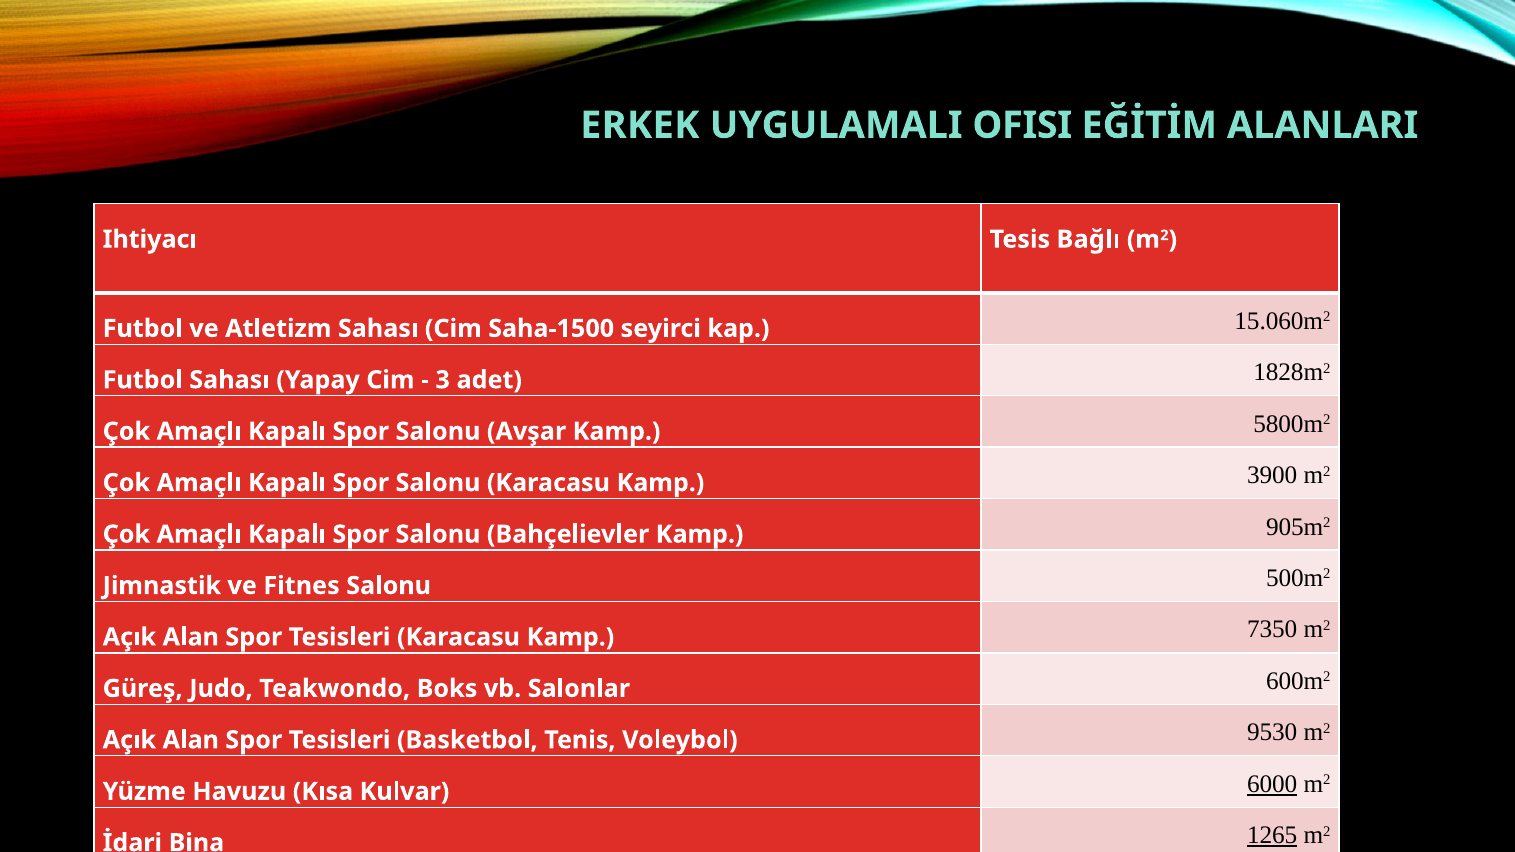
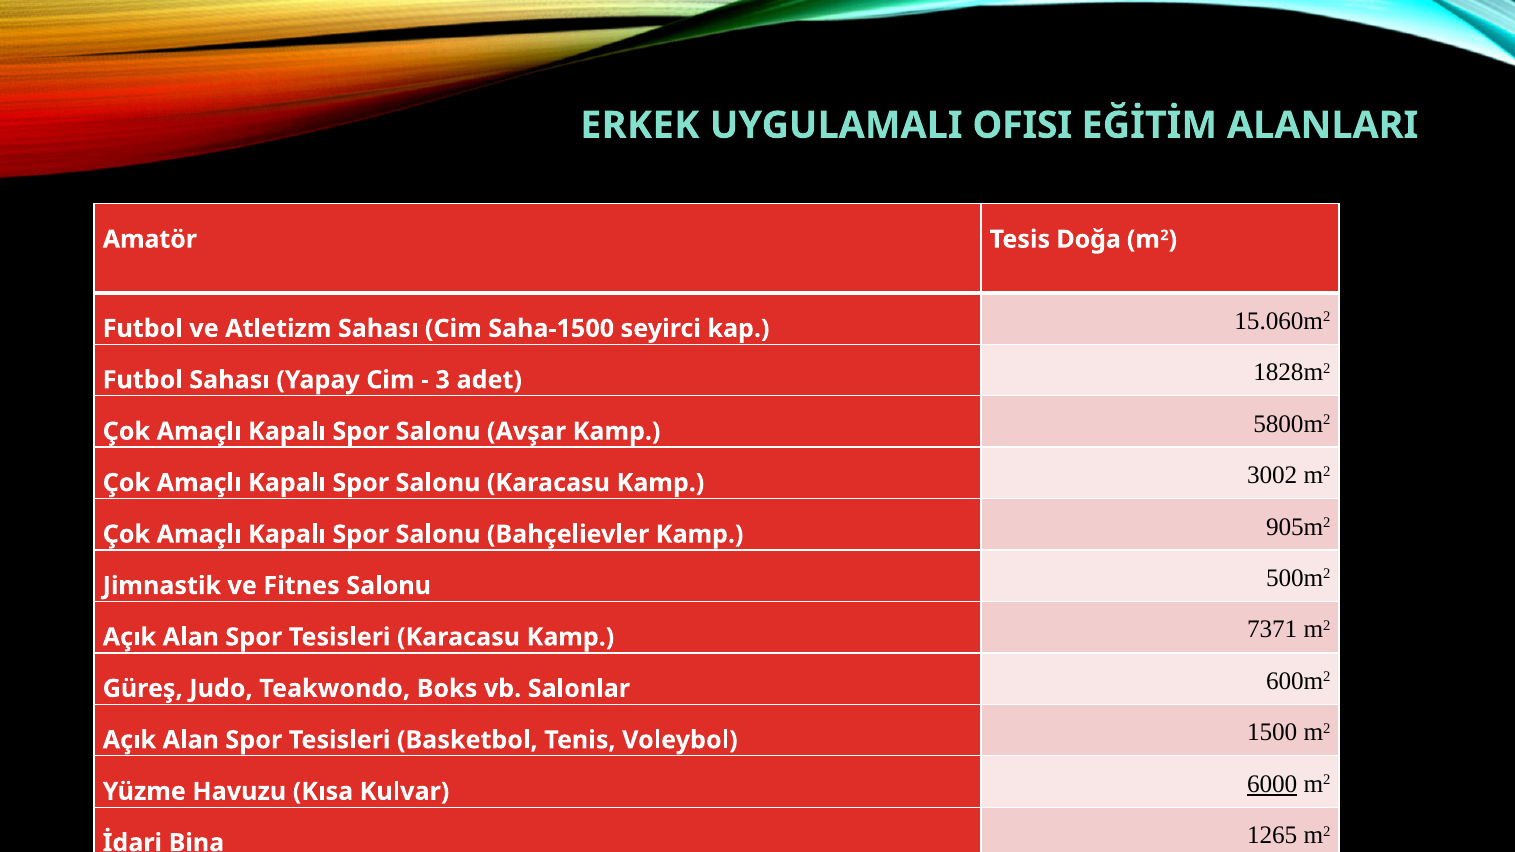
Ihtiyacı: Ihtiyacı -> Amatör
Bağlı: Bağlı -> Doğa
3900: 3900 -> 3002
7350: 7350 -> 7371
9530: 9530 -> 1500
1265 underline: present -> none
